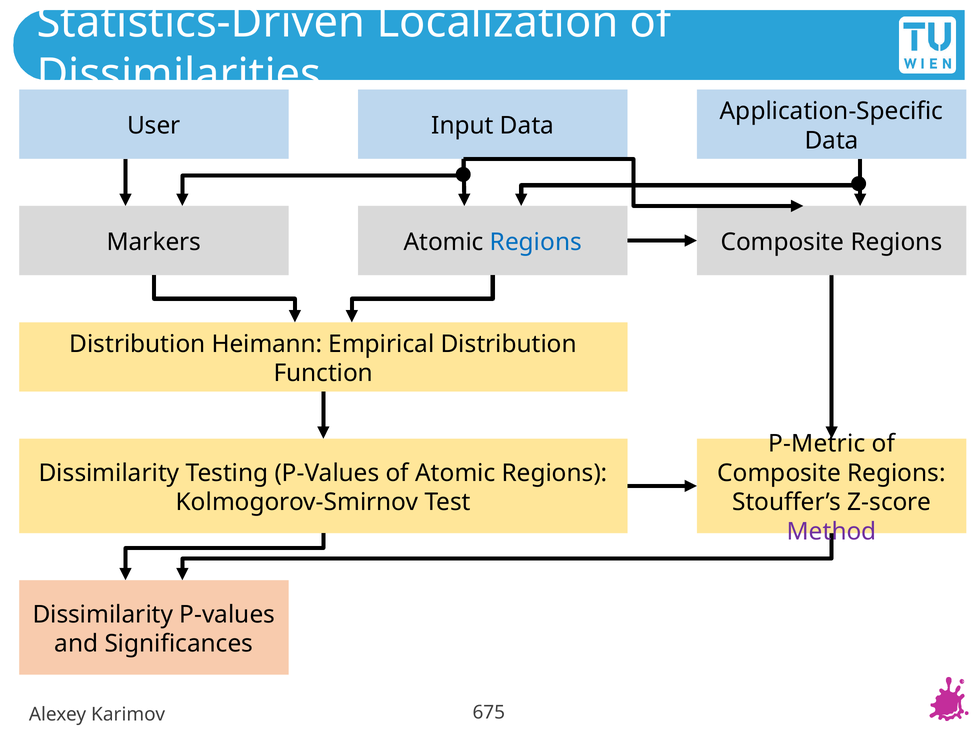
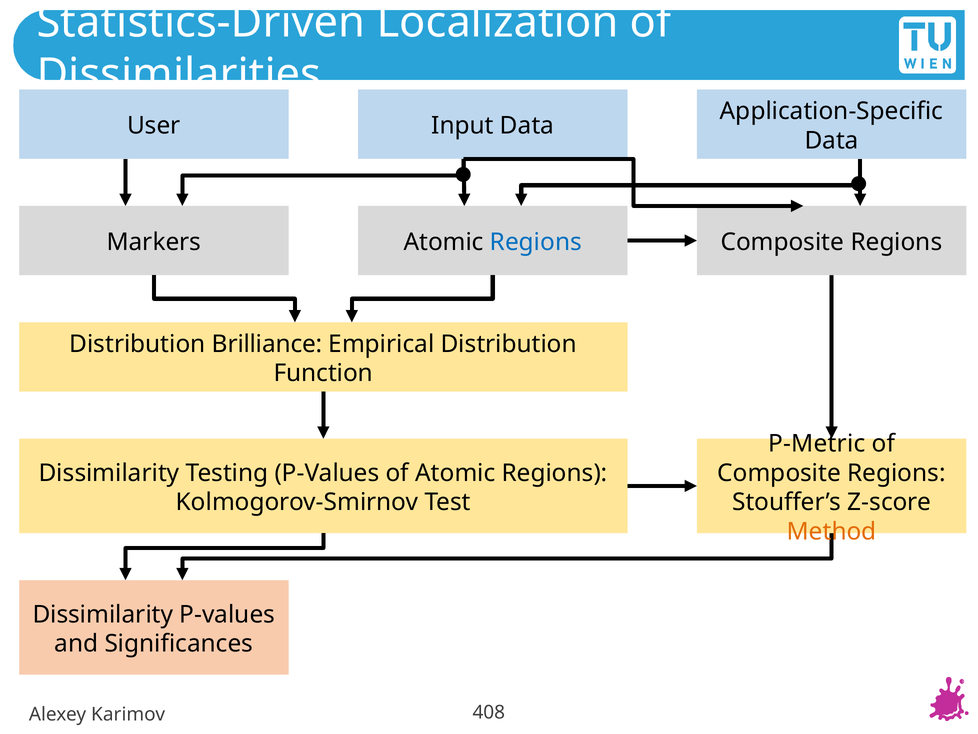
Heimann: Heimann -> Brilliance
Method colour: purple -> orange
675: 675 -> 408
